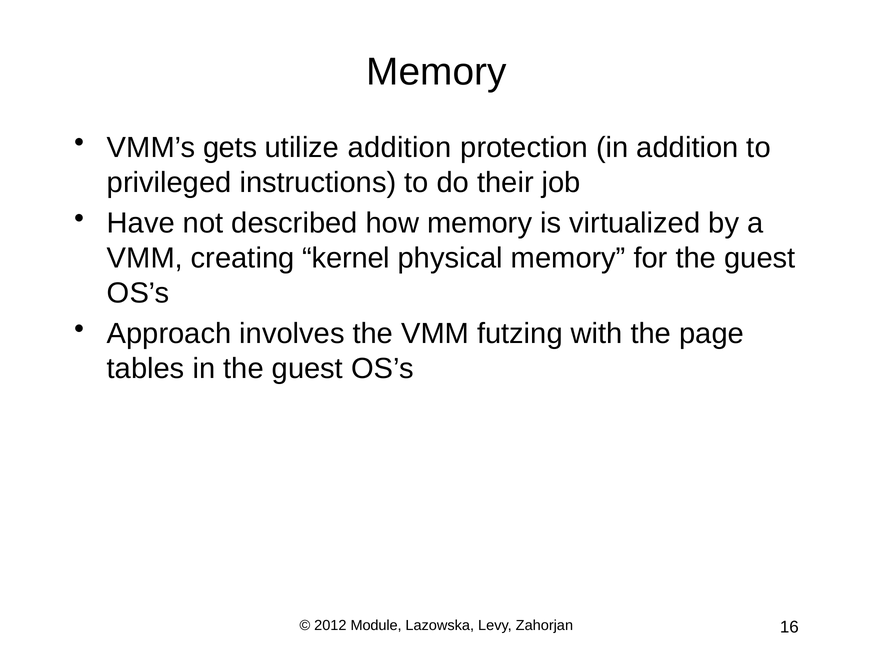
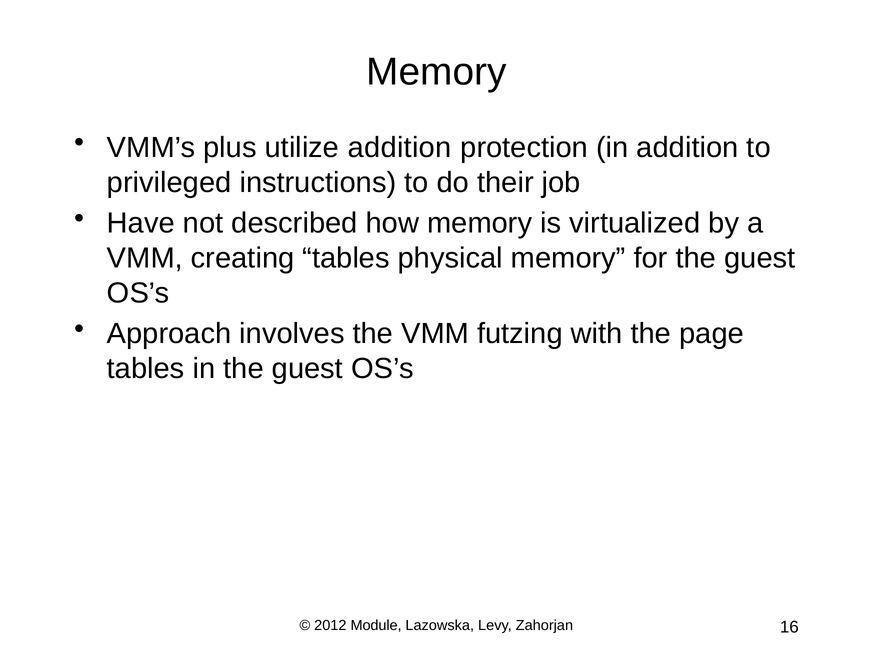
gets: gets -> plus
creating kernel: kernel -> tables
